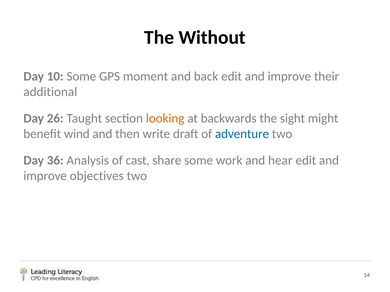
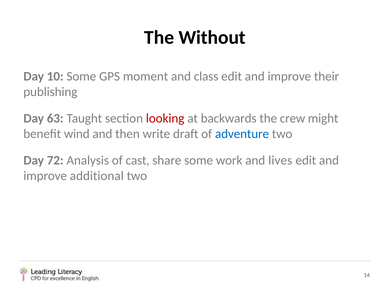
back: back -> class
additional: additional -> publishing
26: 26 -> 63
looking colour: orange -> red
sight: sight -> crew
36: 36 -> 72
hear: hear -> lives
objectives: objectives -> additional
